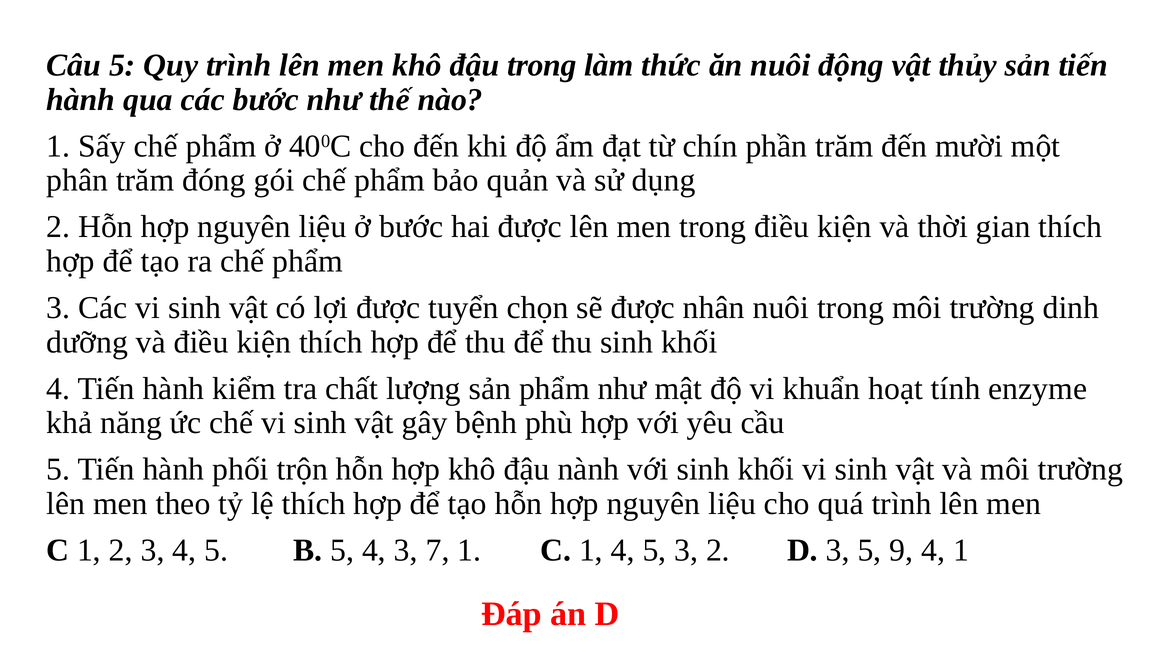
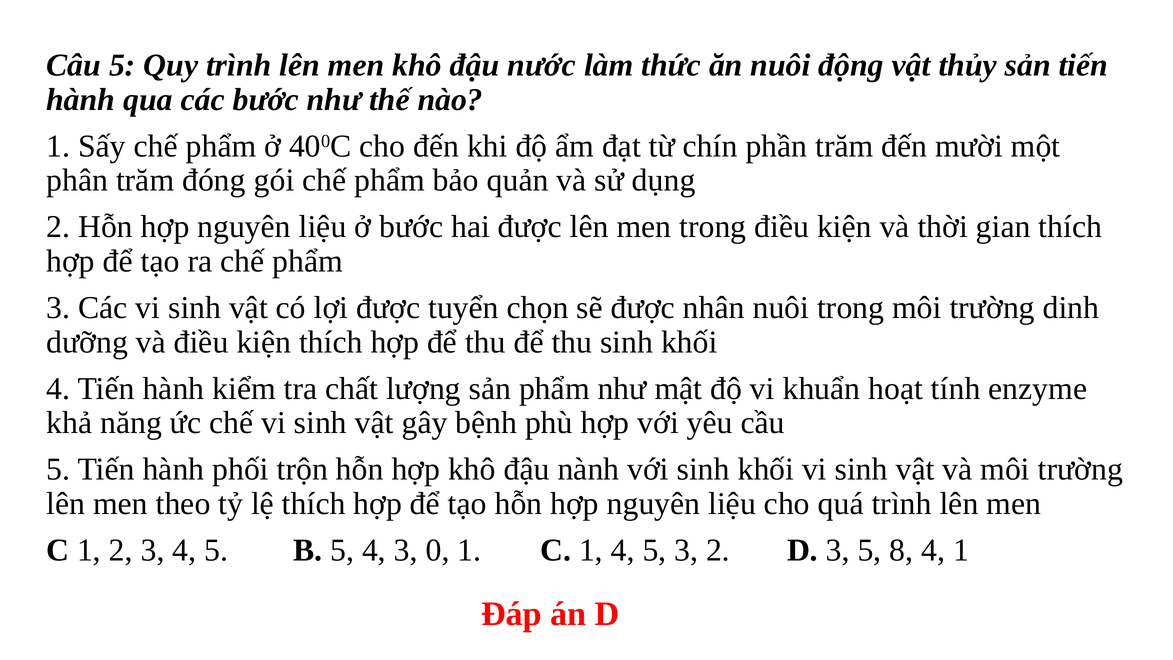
đậu trong: trong -> nước
7: 7 -> 0
9: 9 -> 8
